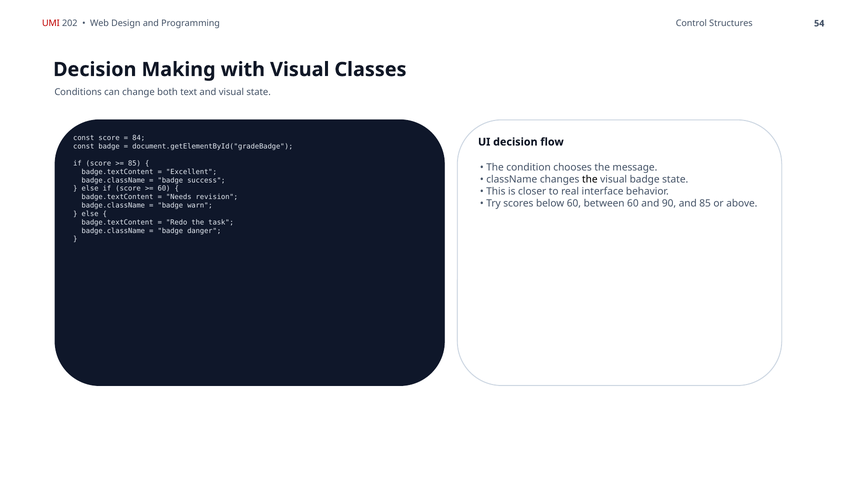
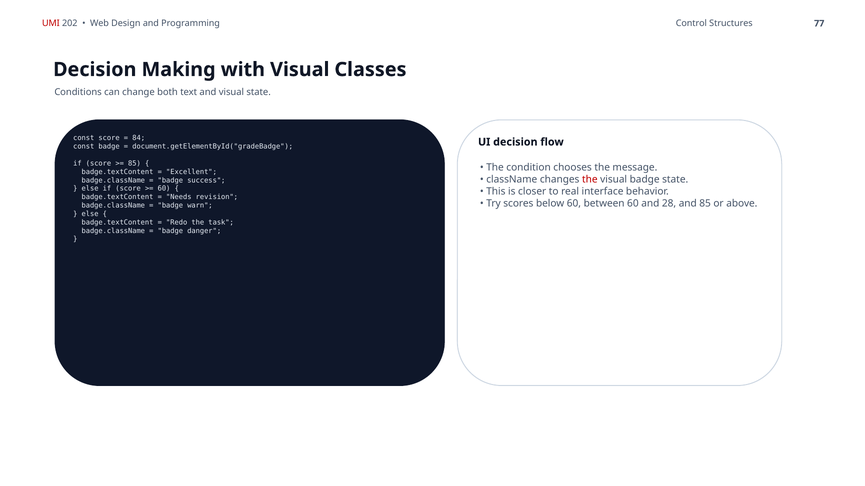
54: 54 -> 77
the at (590, 180) colour: black -> red
90: 90 -> 28
